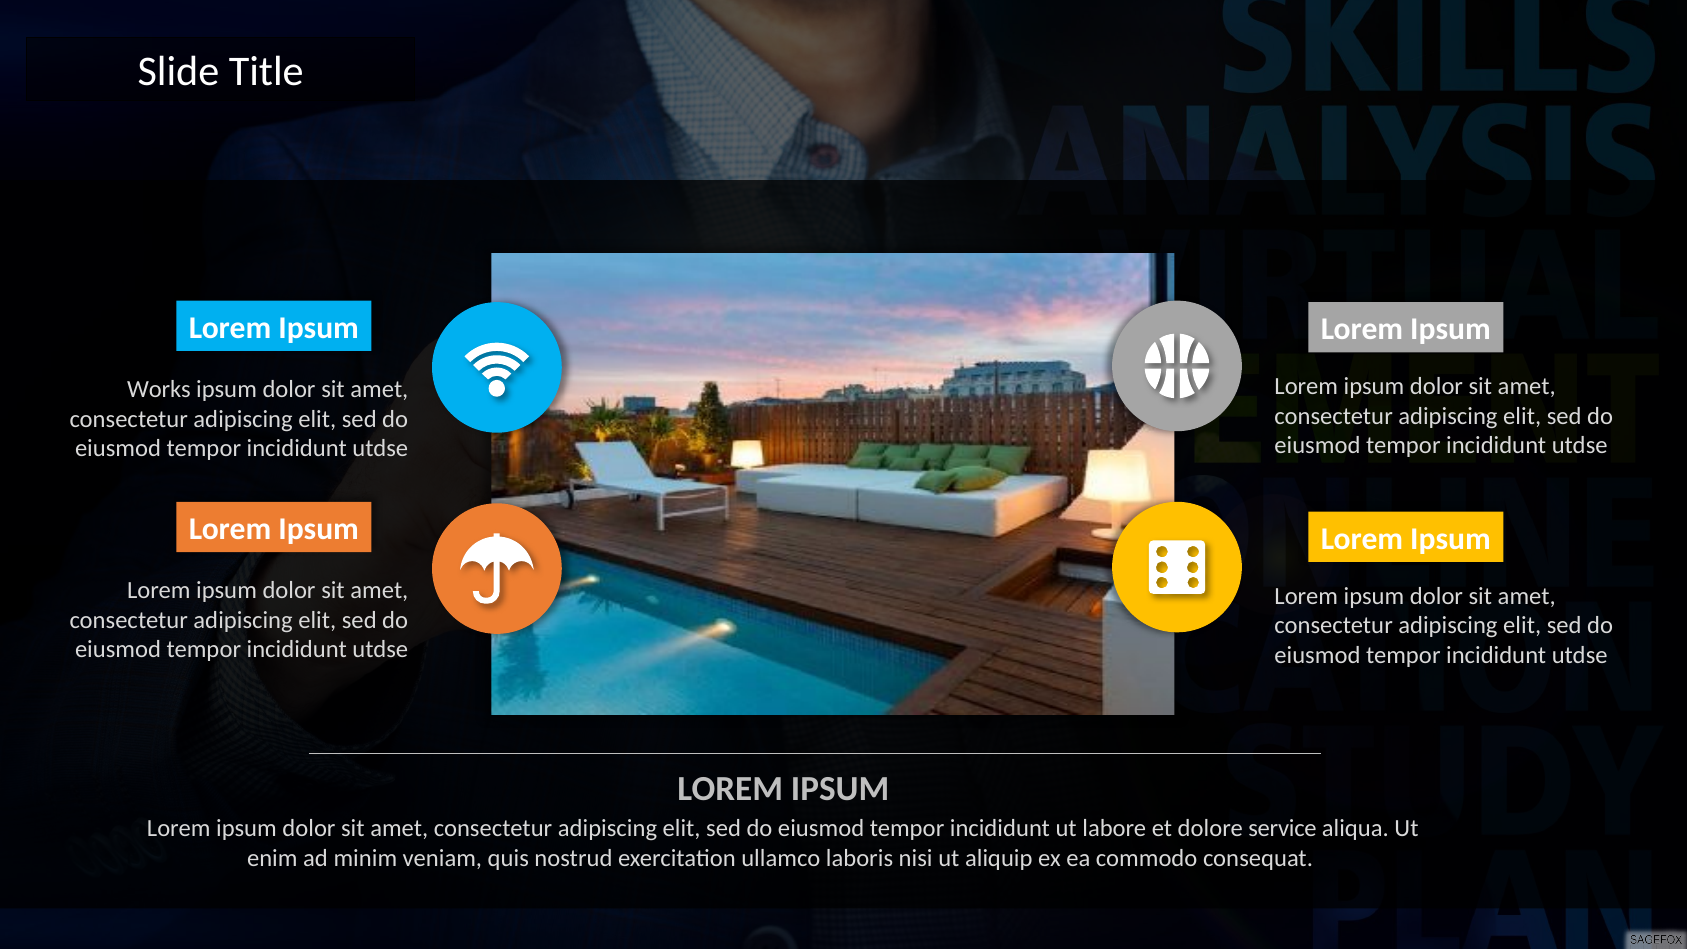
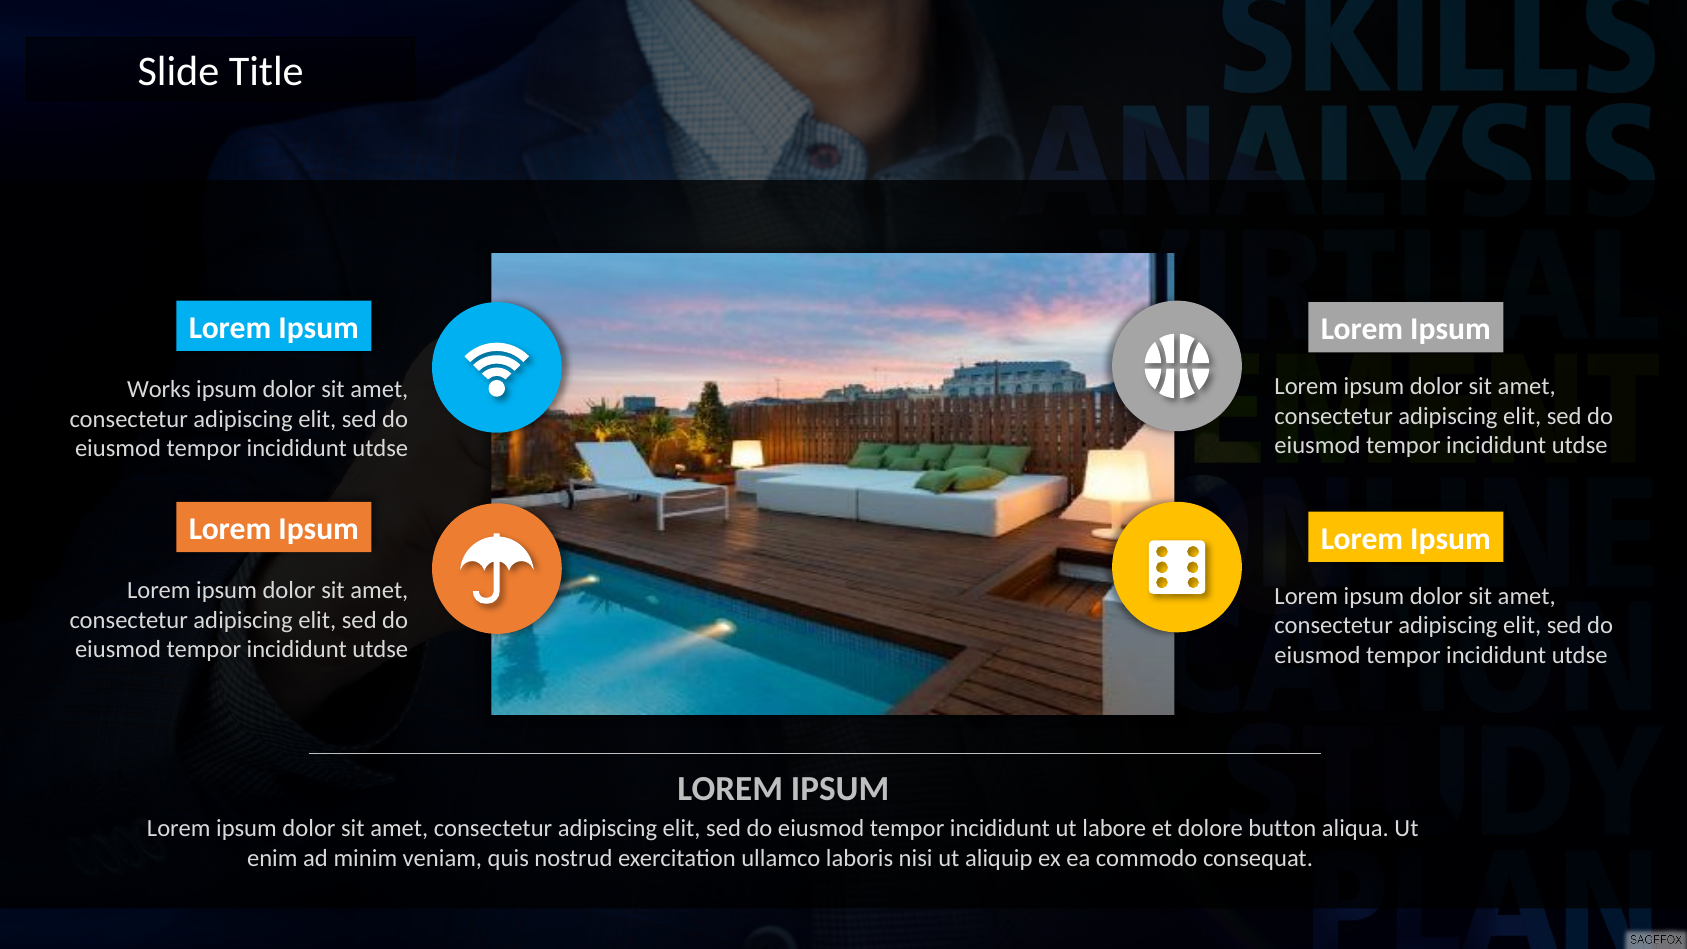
service: service -> button
